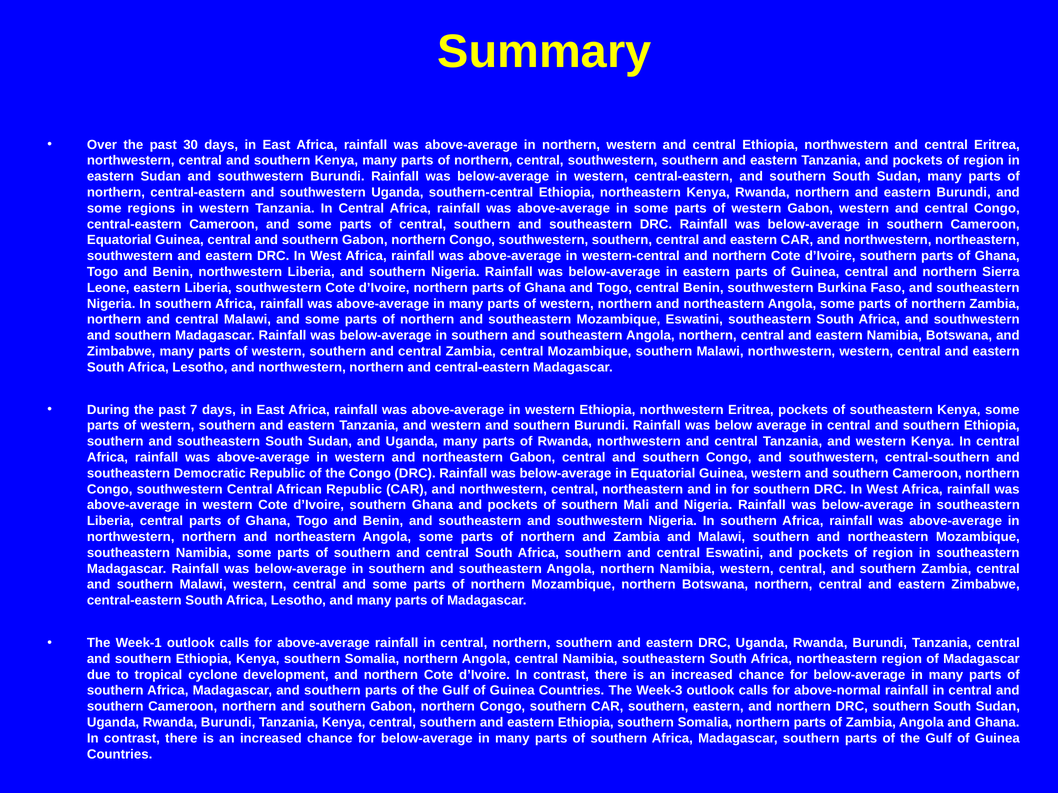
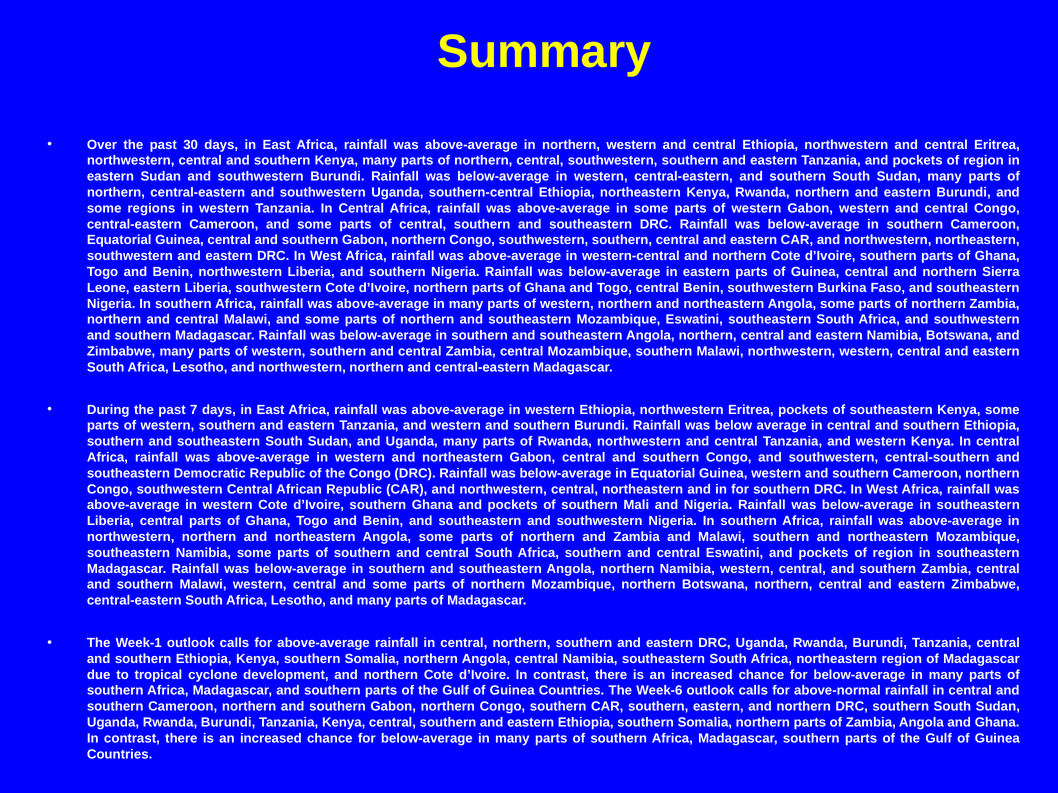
Week-3: Week-3 -> Week-6
